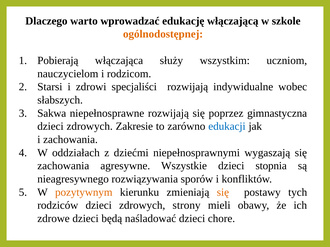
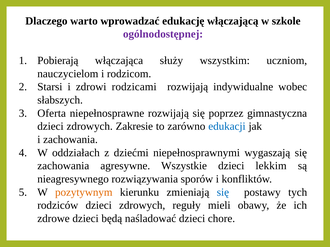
ogólnodostępnej colour: orange -> purple
specjaliści: specjaliści -> rodzicami
Sakwa: Sakwa -> Oferta
stopnia: stopnia -> lekkim
się at (223, 193) colour: orange -> blue
strony: strony -> reguły
